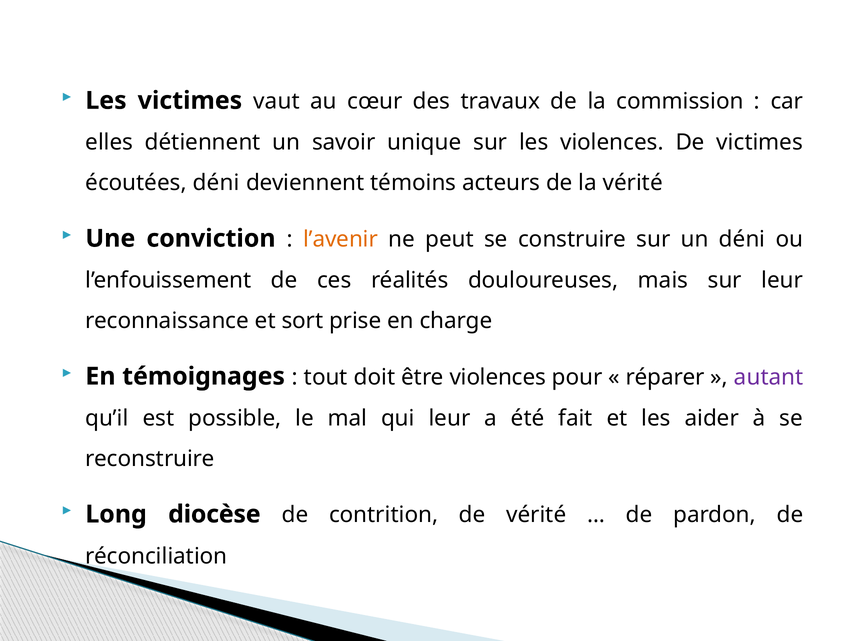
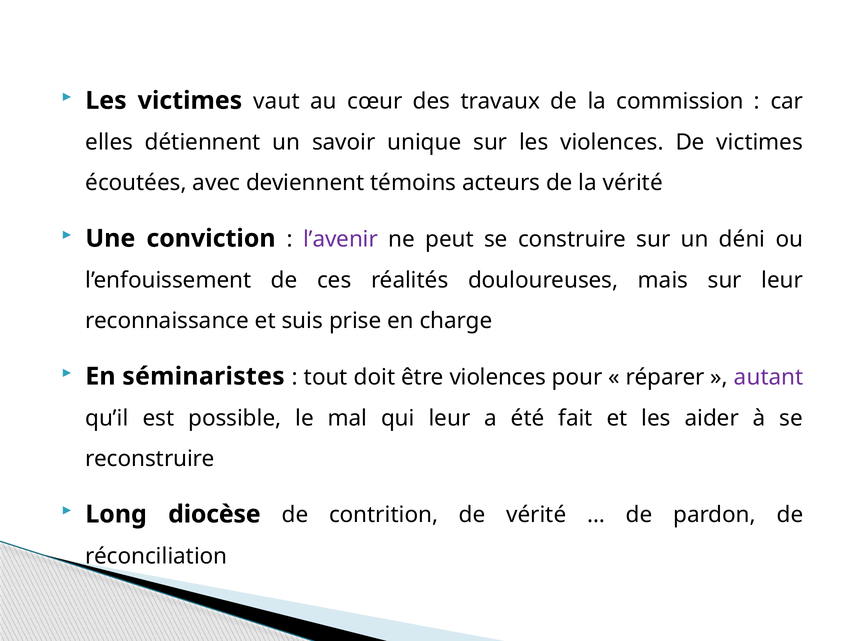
écoutées déni: déni -> avec
l’avenir colour: orange -> purple
sort: sort -> suis
témoignages: témoignages -> séminaristes
